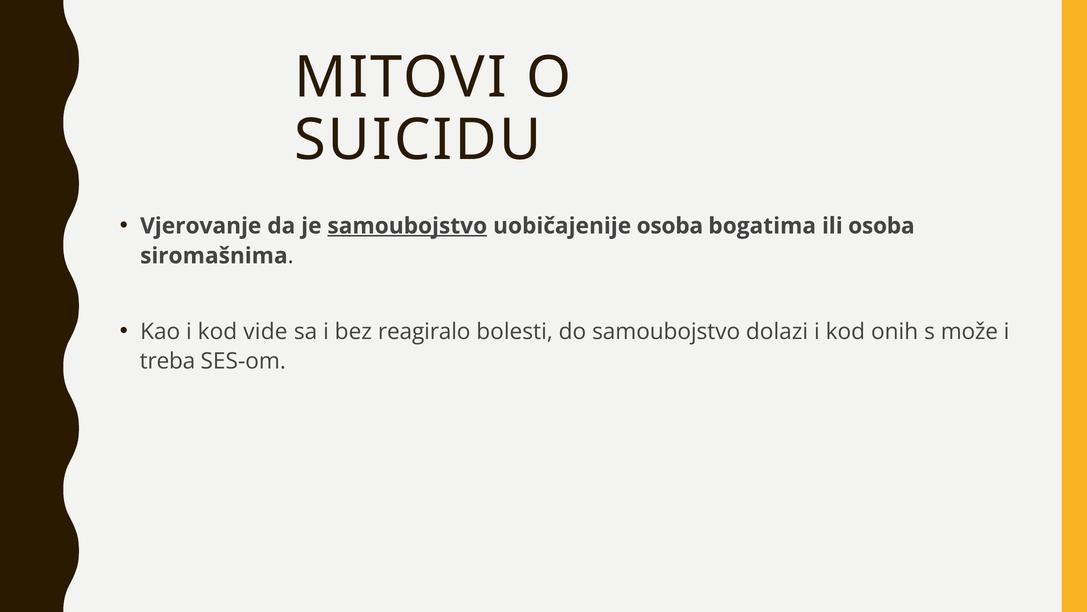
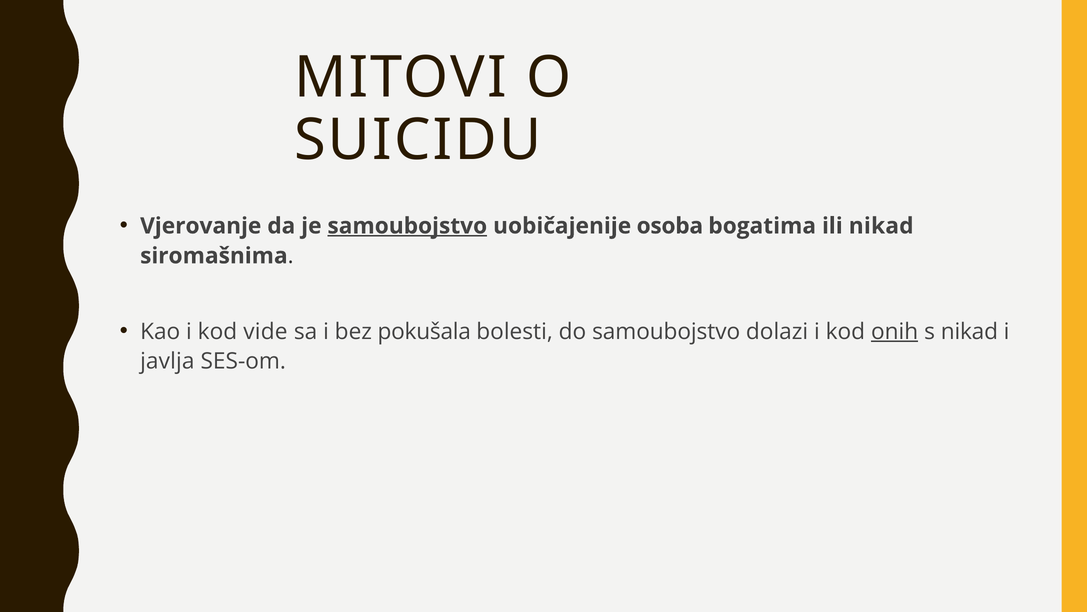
ili osoba: osoba -> nikad
reagiralo: reagiralo -> pokušala
onih underline: none -> present
s može: može -> nikad
treba: treba -> javlja
